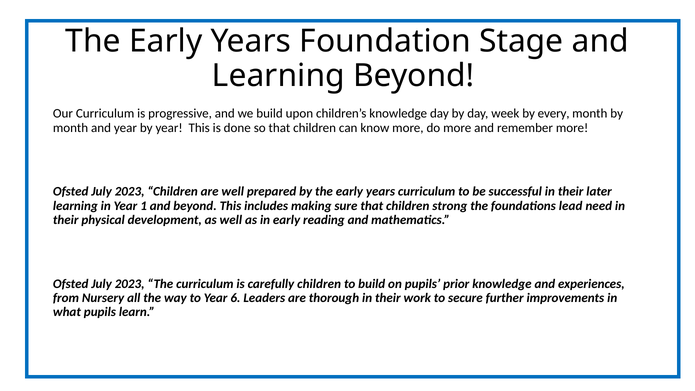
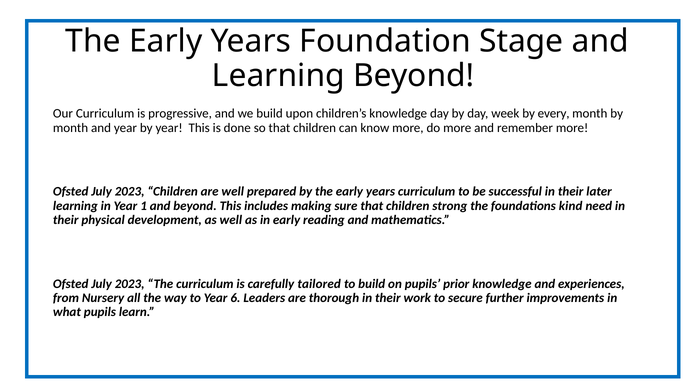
lead: lead -> kind
carefully children: children -> tailored
